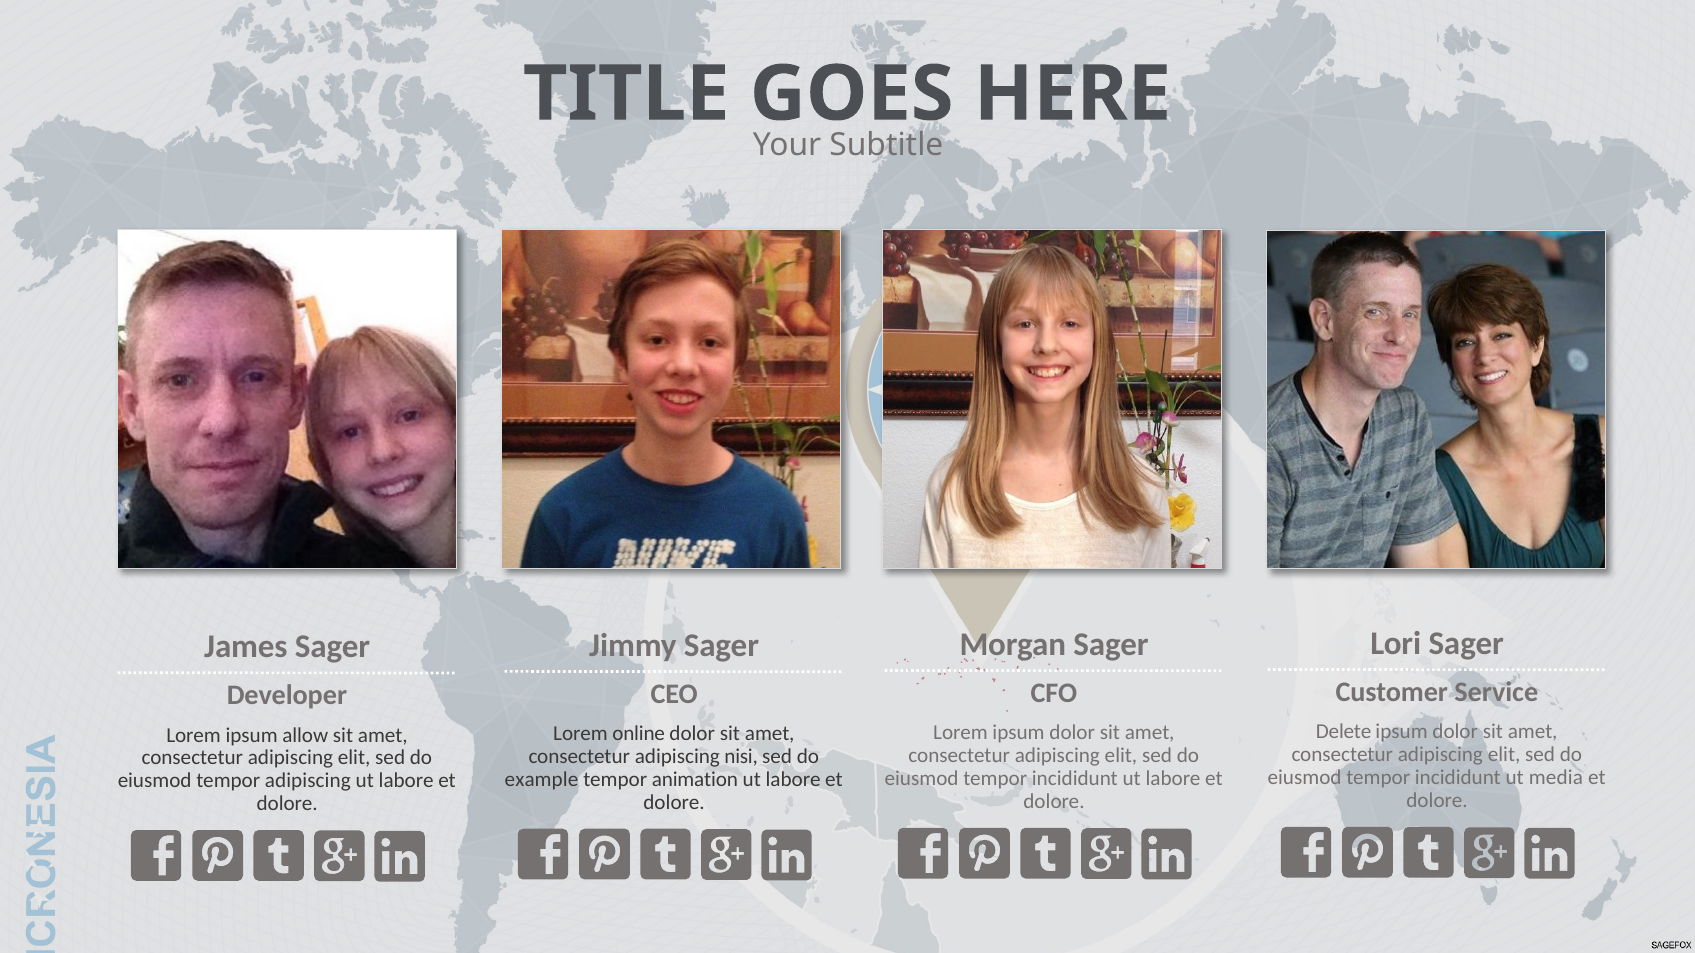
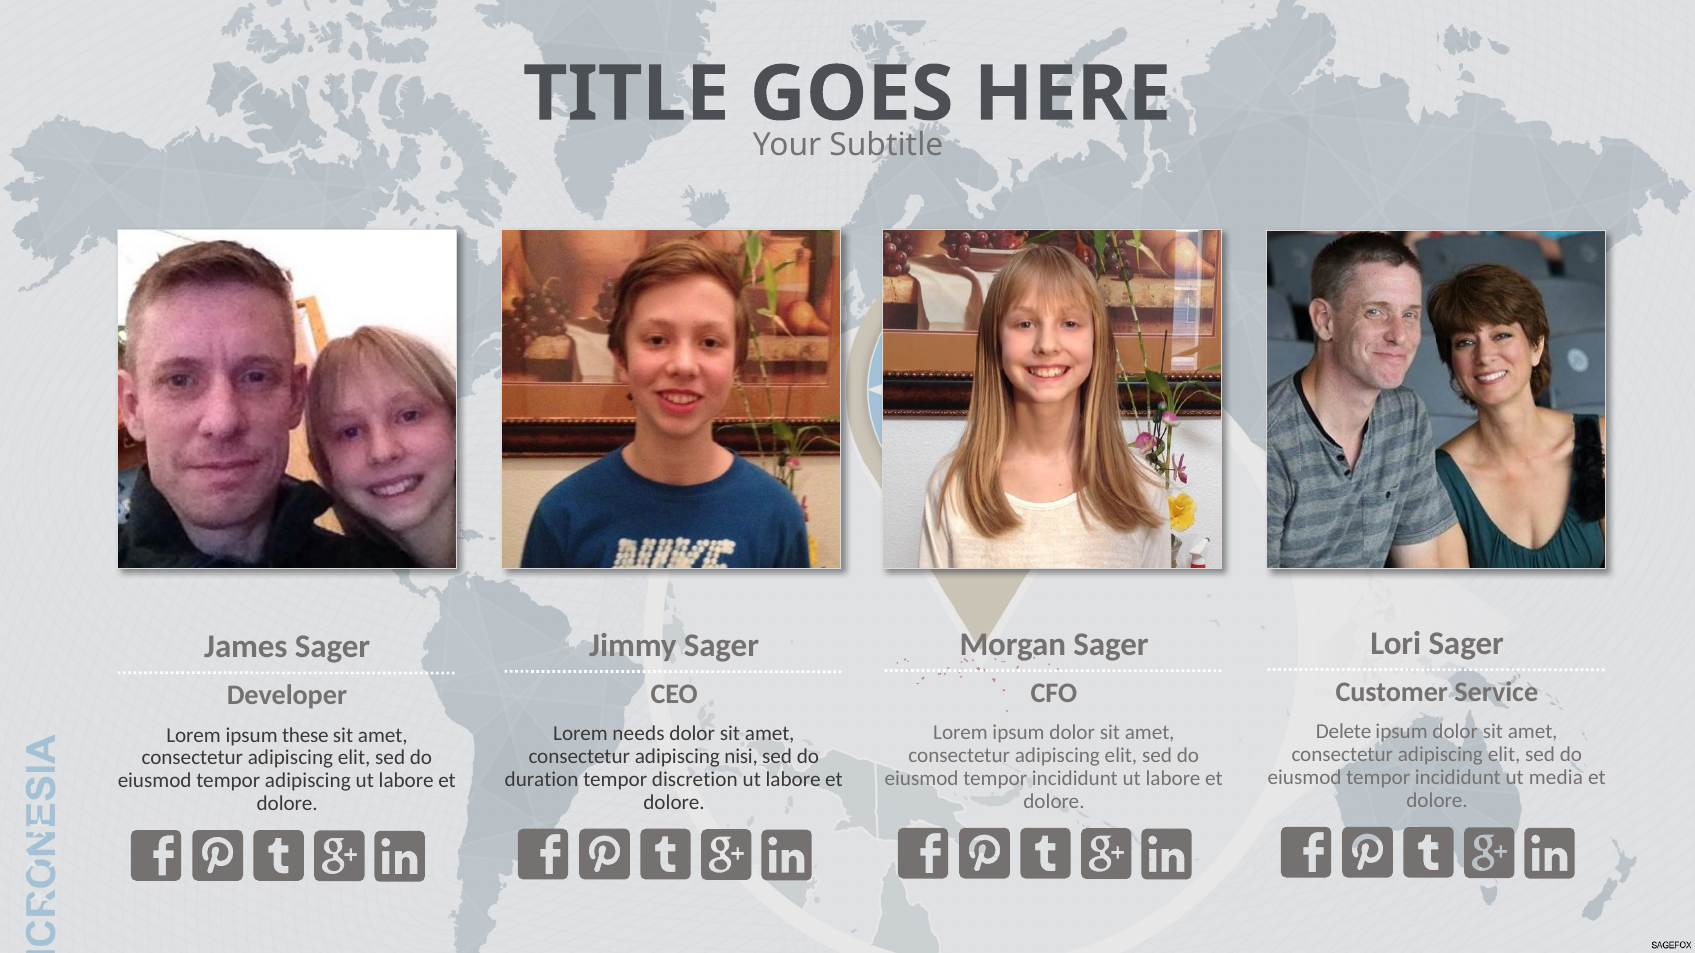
online: online -> needs
allow: allow -> these
example: example -> duration
animation: animation -> discretion
